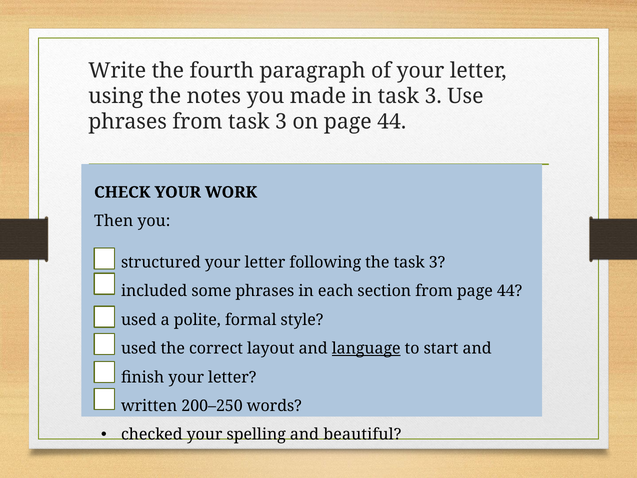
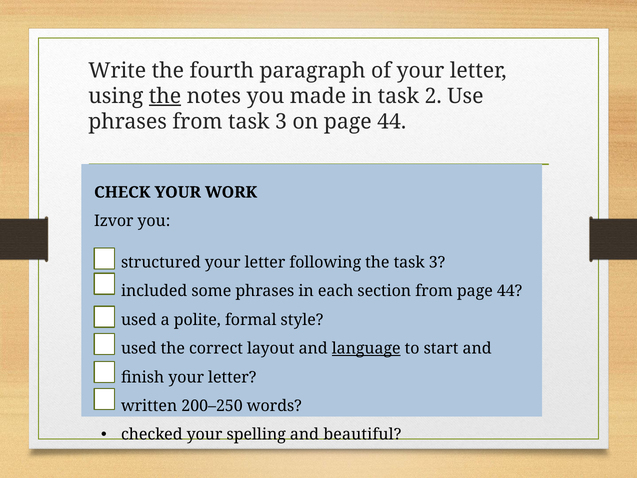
the at (165, 96) underline: none -> present
in task 3: 3 -> 2
Then: Then -> Izvor
